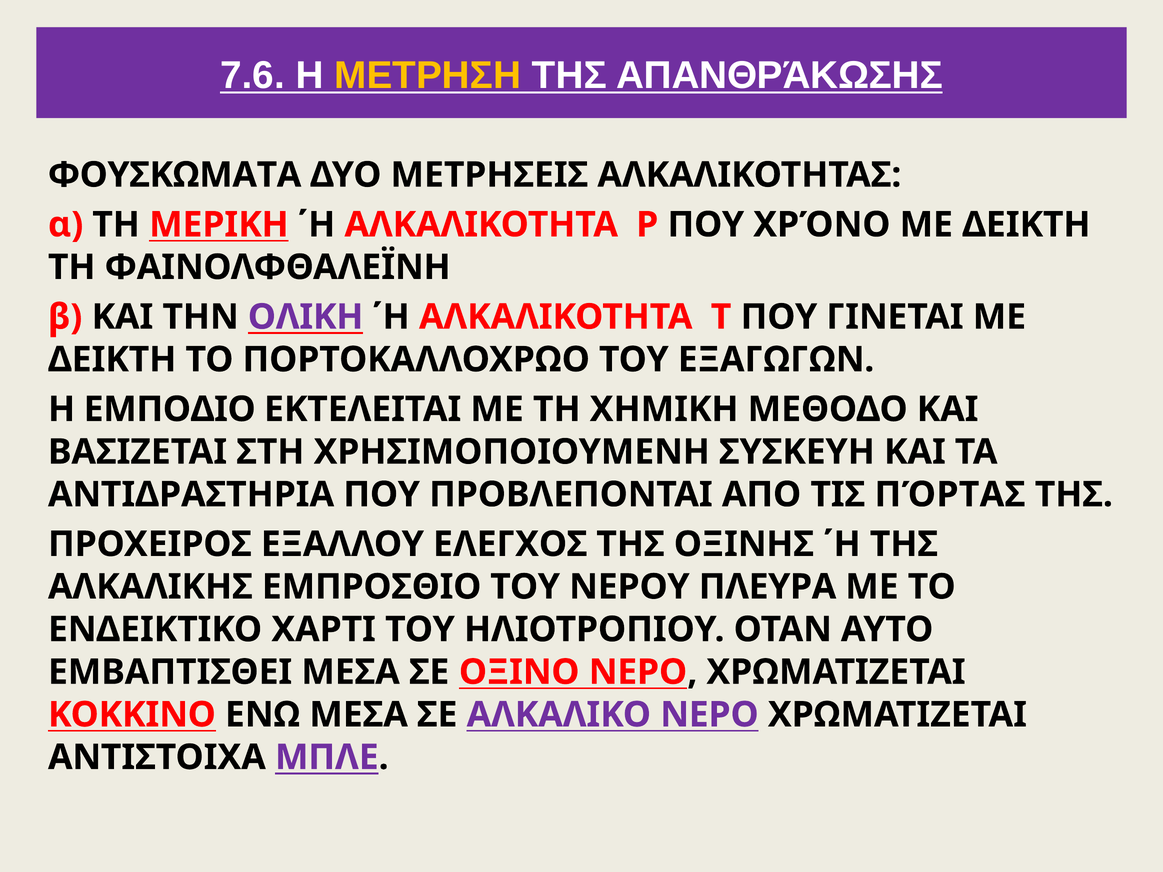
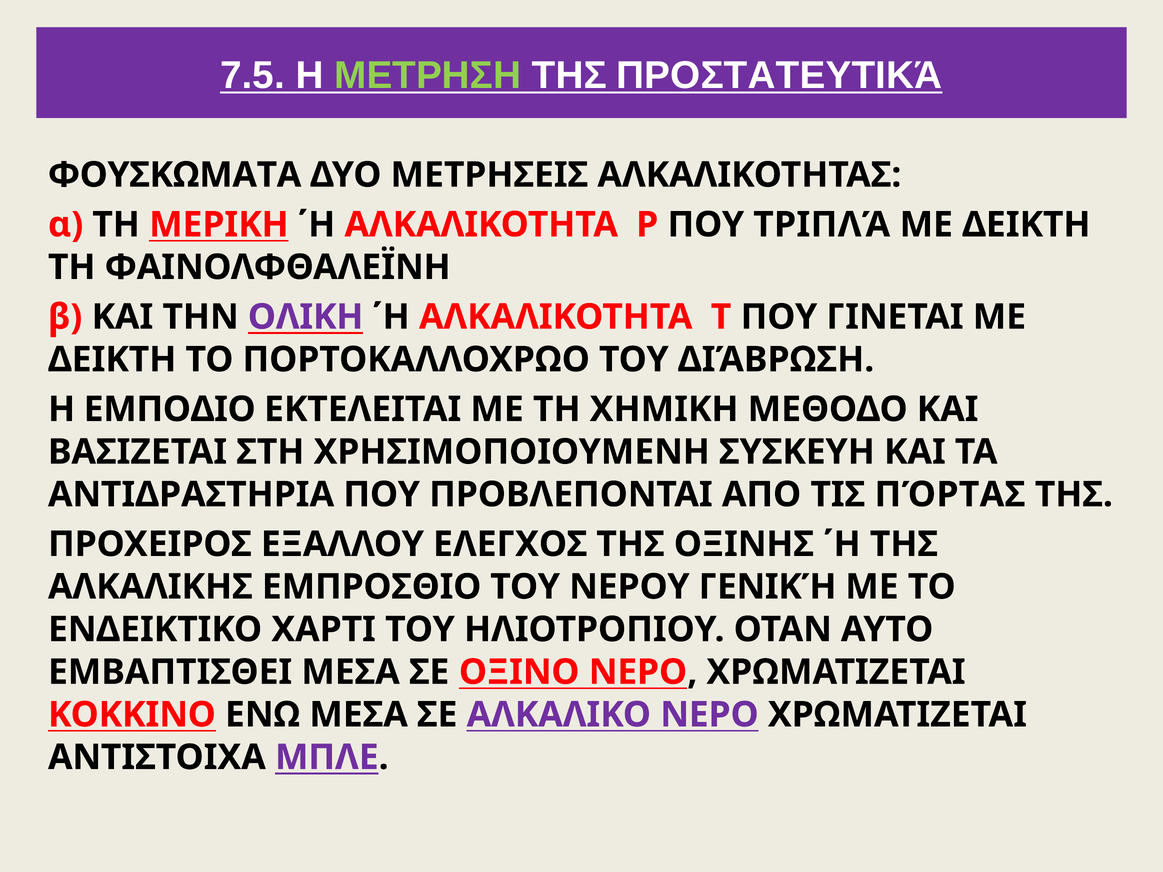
7.6: 7.6 -> 7.5
ΜΕΤΡΗΣΗ colour: yellow -> light green
ΑΠΑΝΘΡΆΚΩΣΗΣ: ΑΠΑΝΘΡΆΚΩΣΗΣ -> ΠΡΟΣΤΑΤΕΥΤΙΚΆ
ΧΡΌΝΟ: ΧΡΌΝΟ -> ΤΡΙΠΛΆ
ΕΞΑΓΩΓΩΝ: ΕΞΑΓΩΓΩΝ -> ΔΙΆΒΡΩΣΗ
ΠΛΕΥΡΑ: ΠΛΕΥΡΑ -> ΓΕΝΙΚΉ
